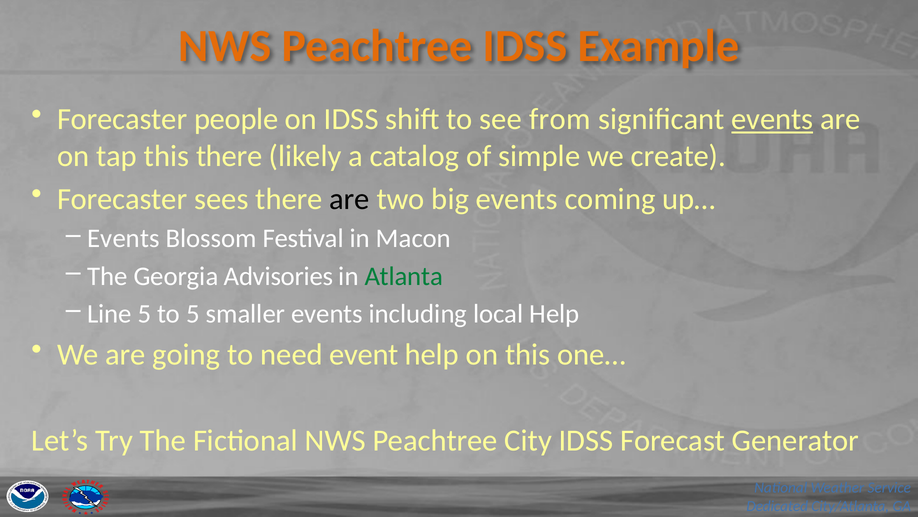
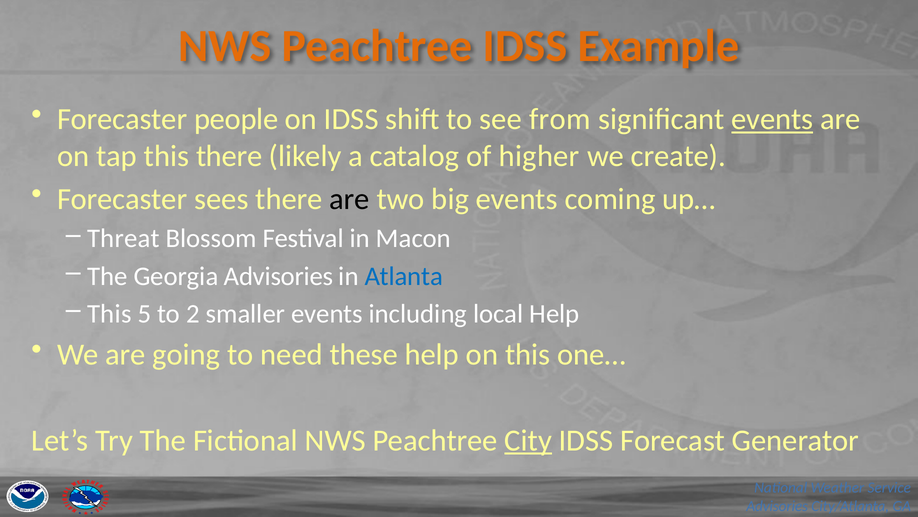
simple: simple -> higher
Events at (123, 238): Events -> Threat
Atlanta colour: green -> blue
Line at (110, 313): Line -> This
to 5: 5 -> 2
event: event -> these
City underline: none -> present
Dedicated at (777, 505): Dedicated -> Advisories
